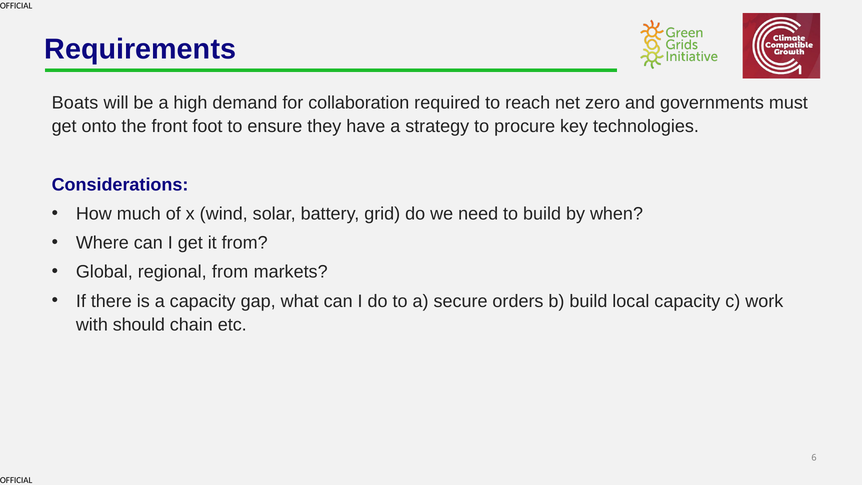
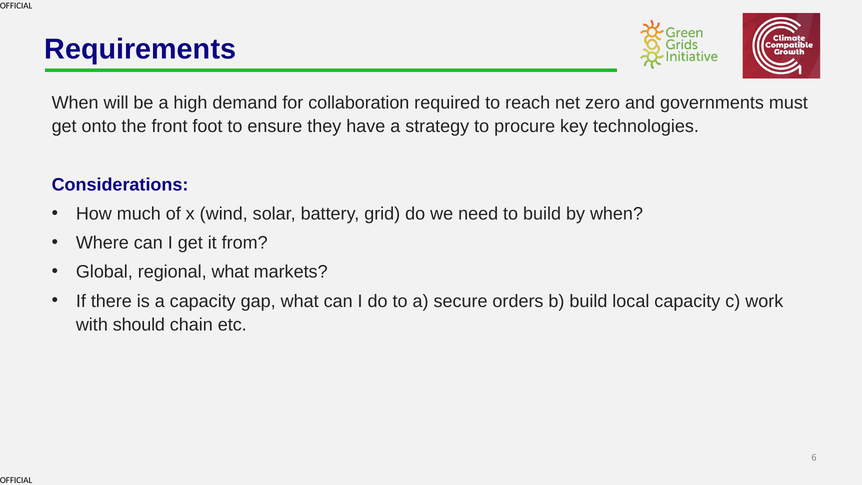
Boats at (75, 103): Boats -> When
regional from: from -> what
